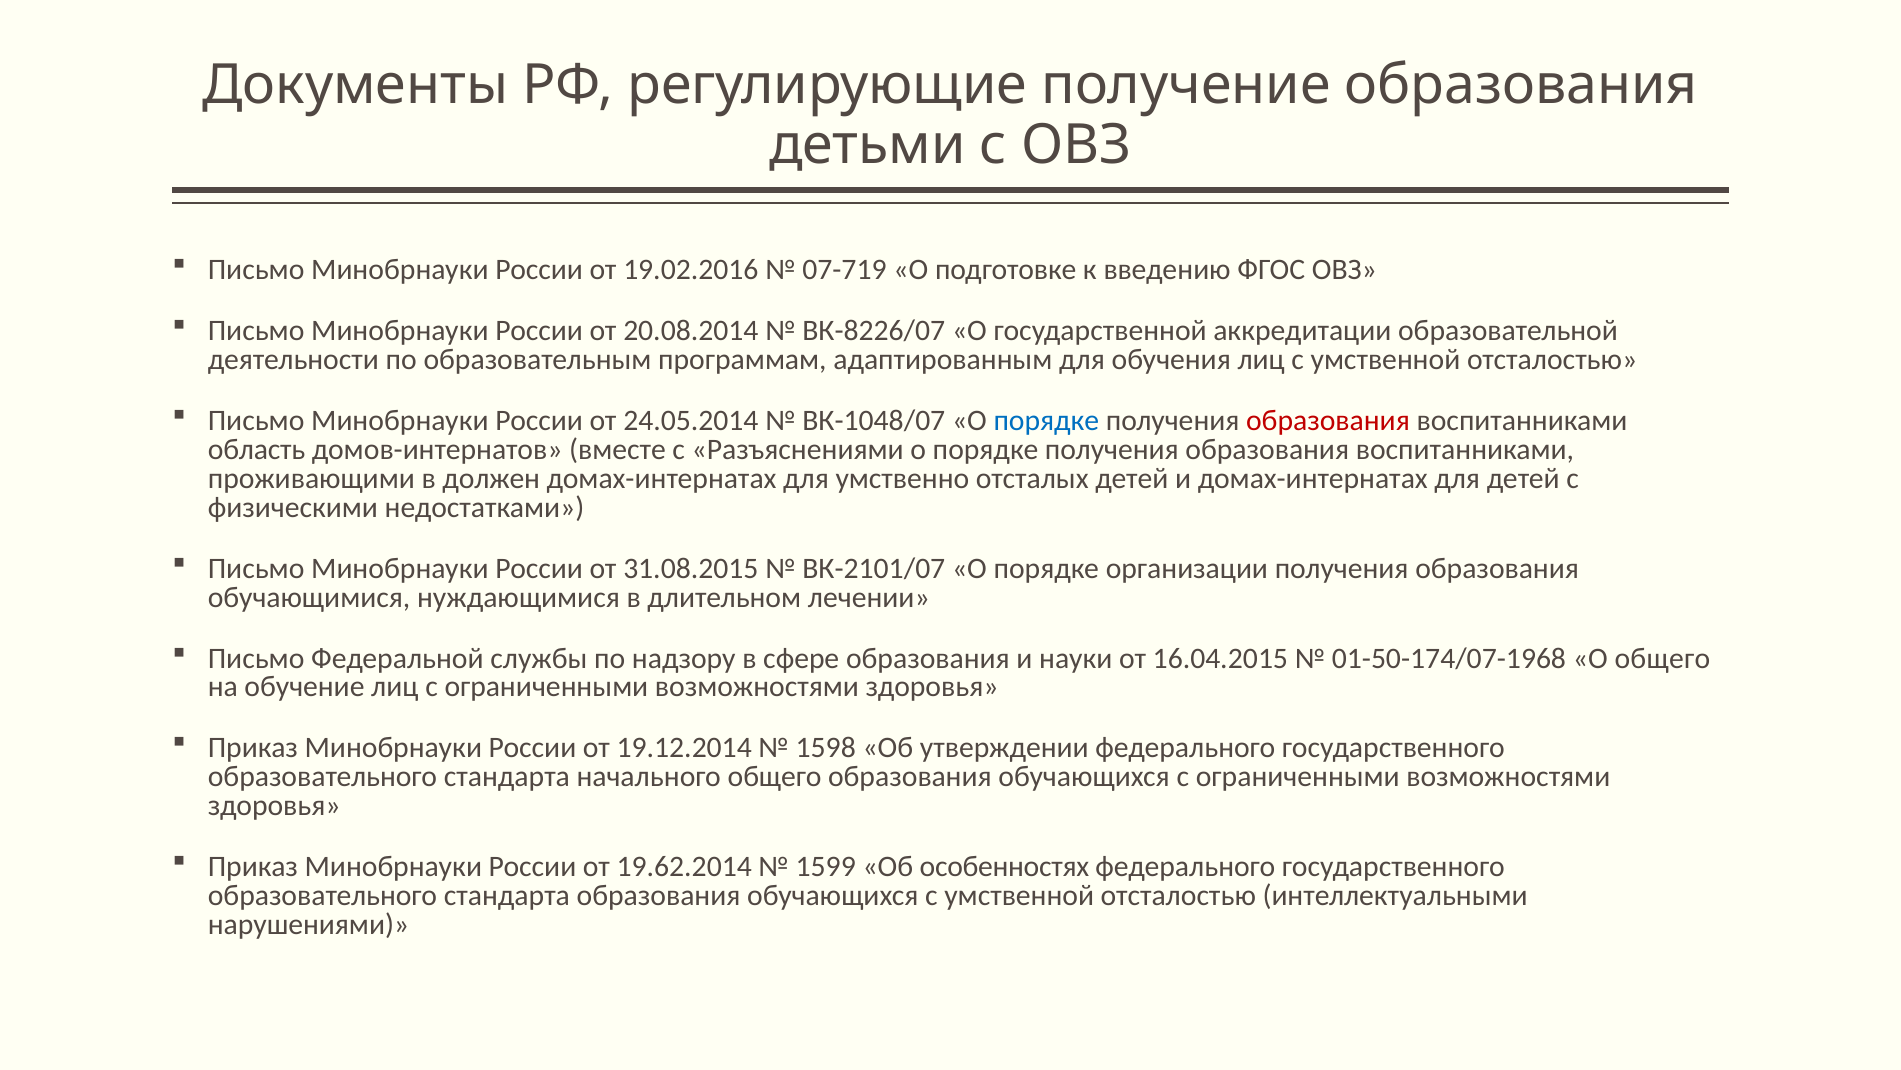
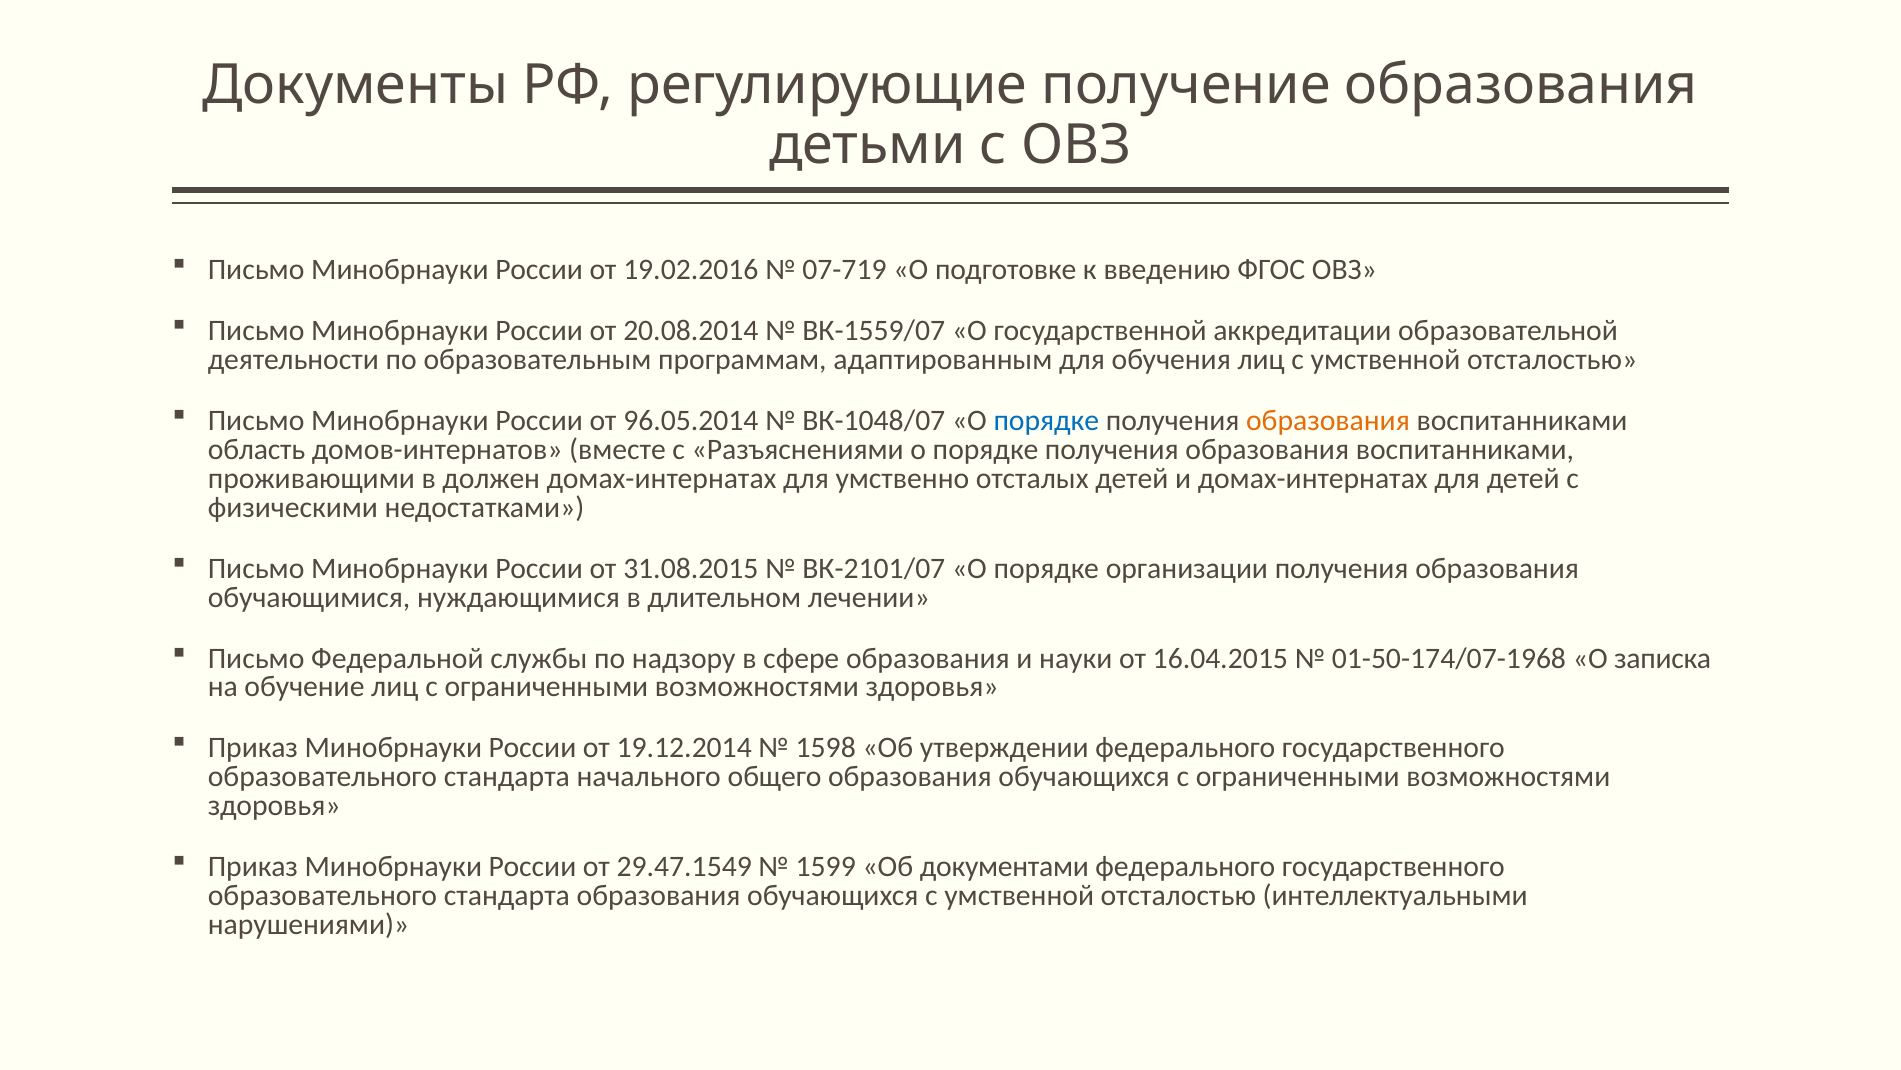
ВК-8226/07: ВК-8226/07 -> ВК-1559/07
24.05.2014: 24.05.2014 -> 96.05.2014
образования at (1328, 421) colour: red -> orange
О общего: общего -> записка
19.62.2014: 19.62.2014 -> 29.47.1549
особенностях: особенностях -> документами
